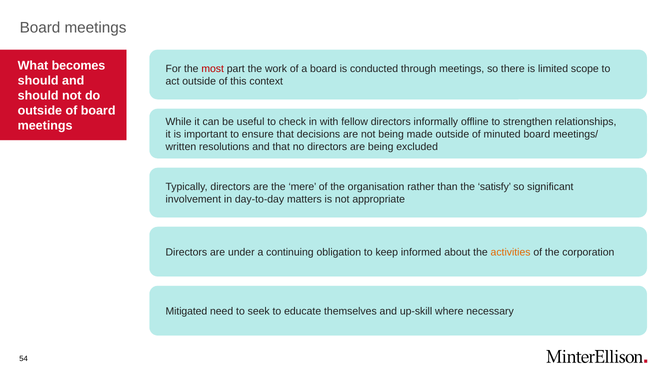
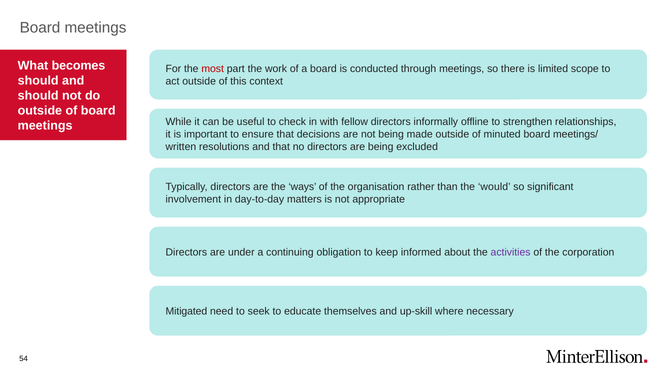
mere: mere -> ways
satisfy: satisfy -> would
activities colour: orange -> purple
